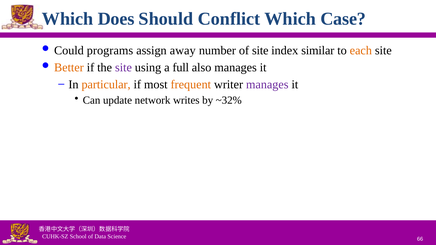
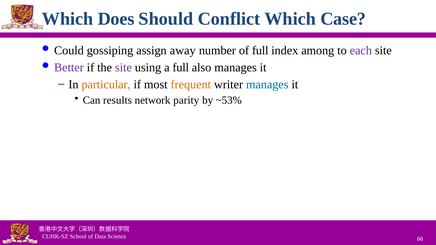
programs: programs -> gossiping
of site: site -> full
similar: similar -> among
each colour: orange -> purple
Better colour: orange -> purple
manages at (267, 84) colour: purple -> blue
update: update -> results
writes: writes -> parity
~32%: ~32% -> ~53%
